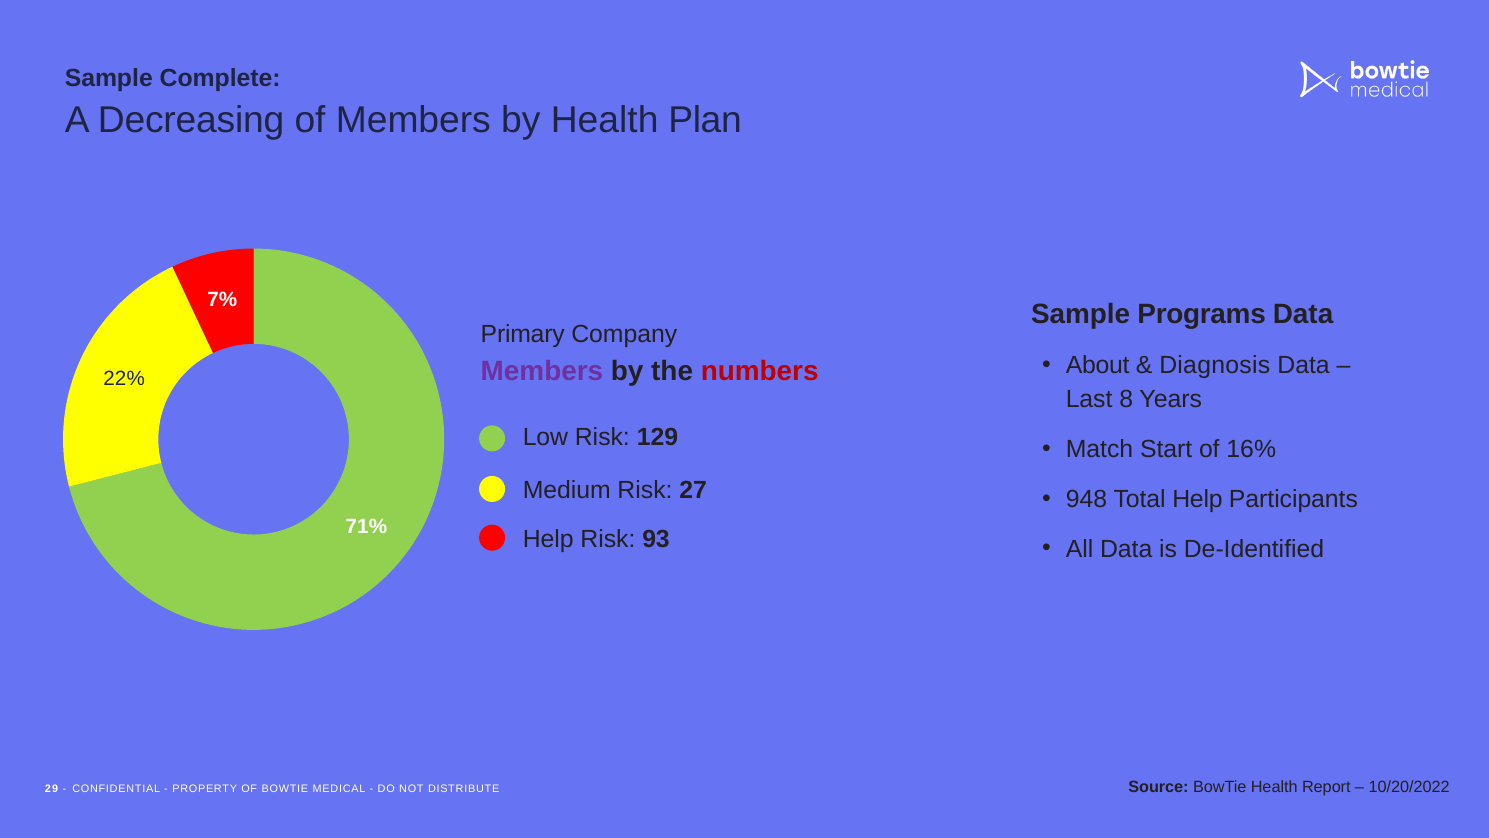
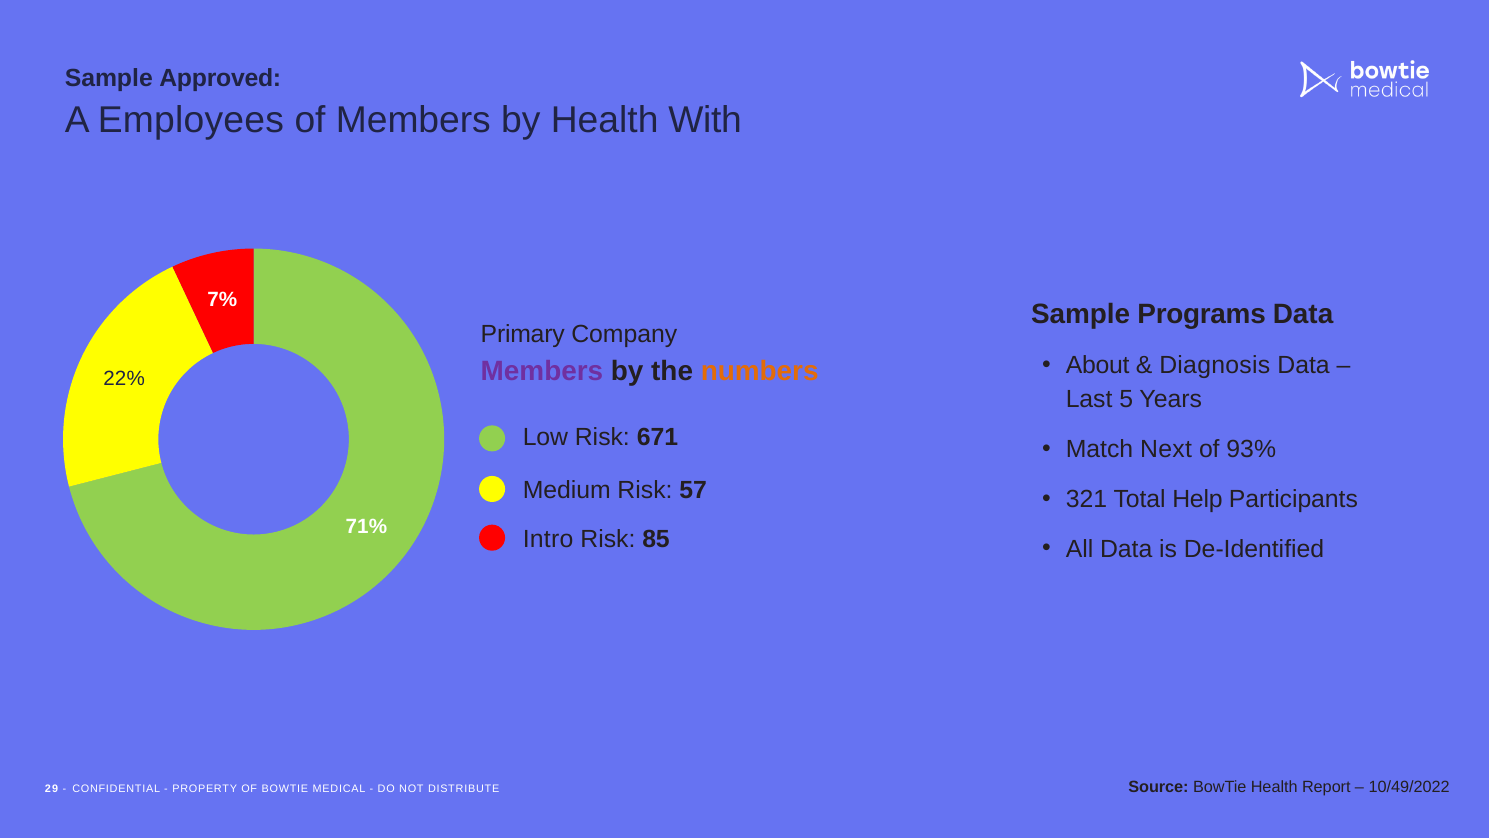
Complete: Complete -> Approved
Decreasing: Decreasing -> Employees
Plan: Plan -> With
numbers colour: red -> orange
8: 8 -> 5
129: 129 -> 671
Start: Start -> Next
16%: 16% -> 93%
27: 27 -> 57
948: 948 -> 321
Help at (548, 539): Help -> Intro
93: 93 -> 85
10/20/2022: 10/20/2022 -> 10/49/2022
